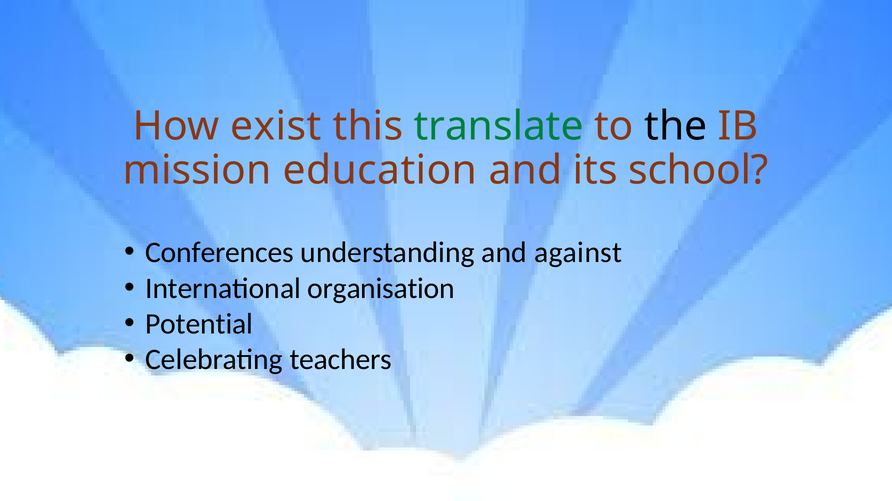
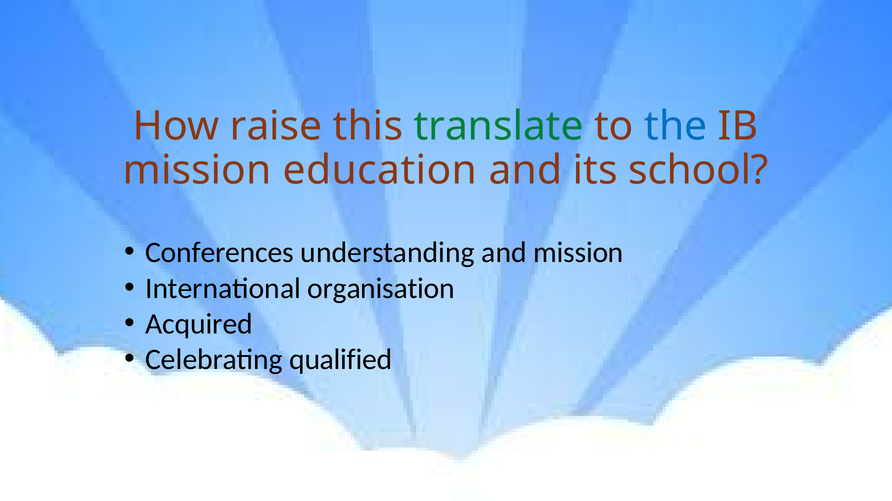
exist: exist -> raise
the colour: black -> blue
and against: against -> mission
Potential: Potential -> Acquired
teachers: teachers -> qualified
